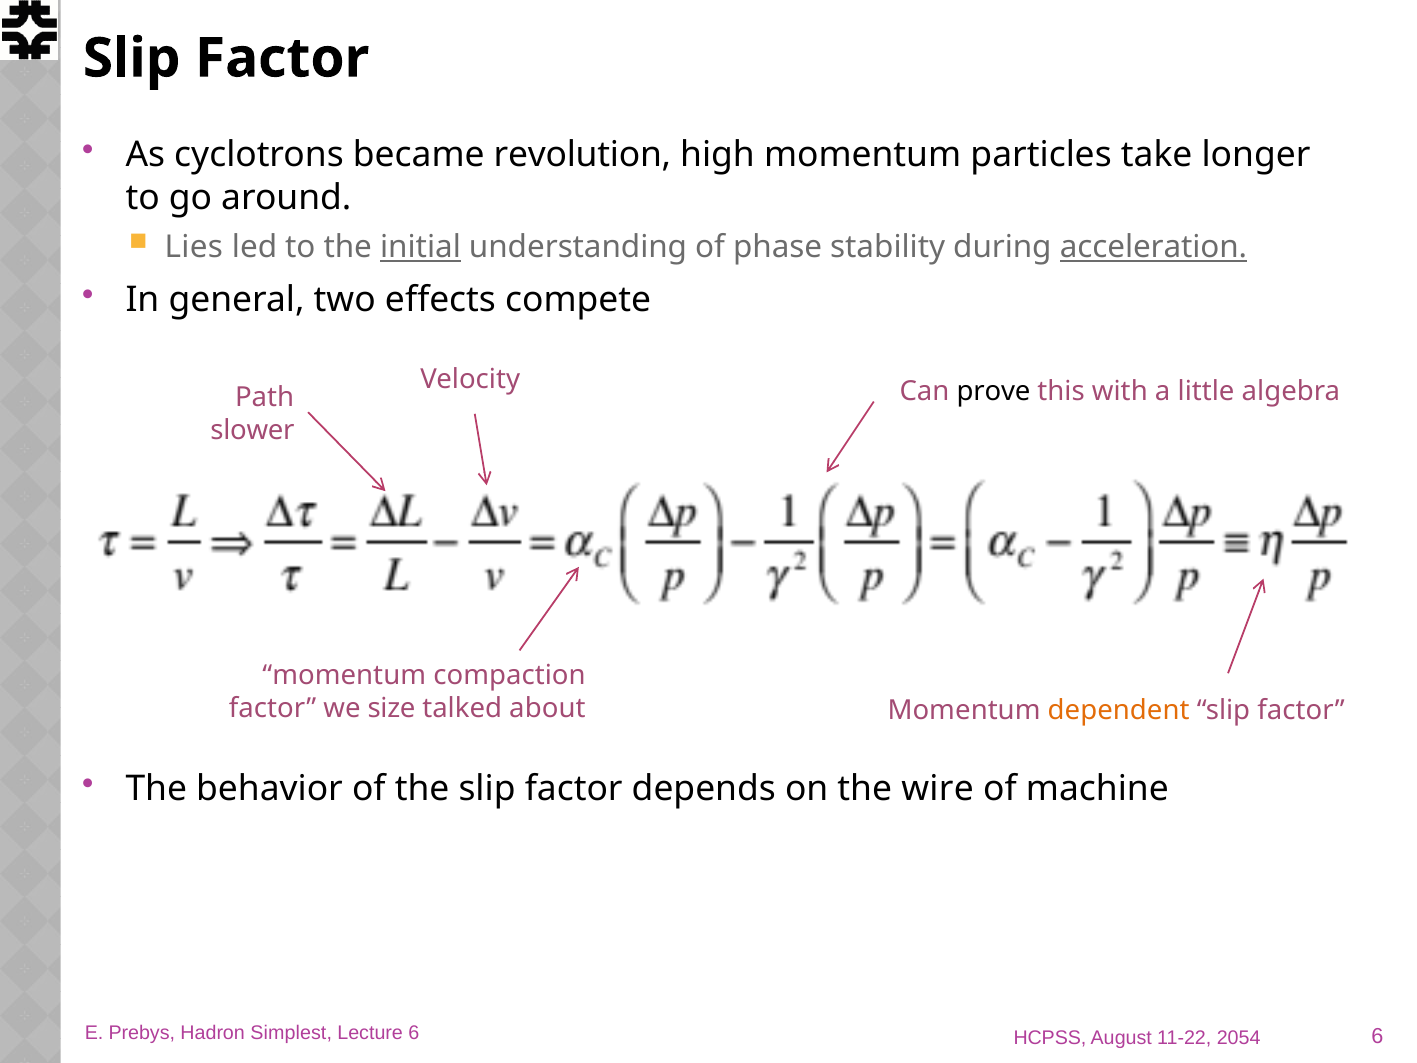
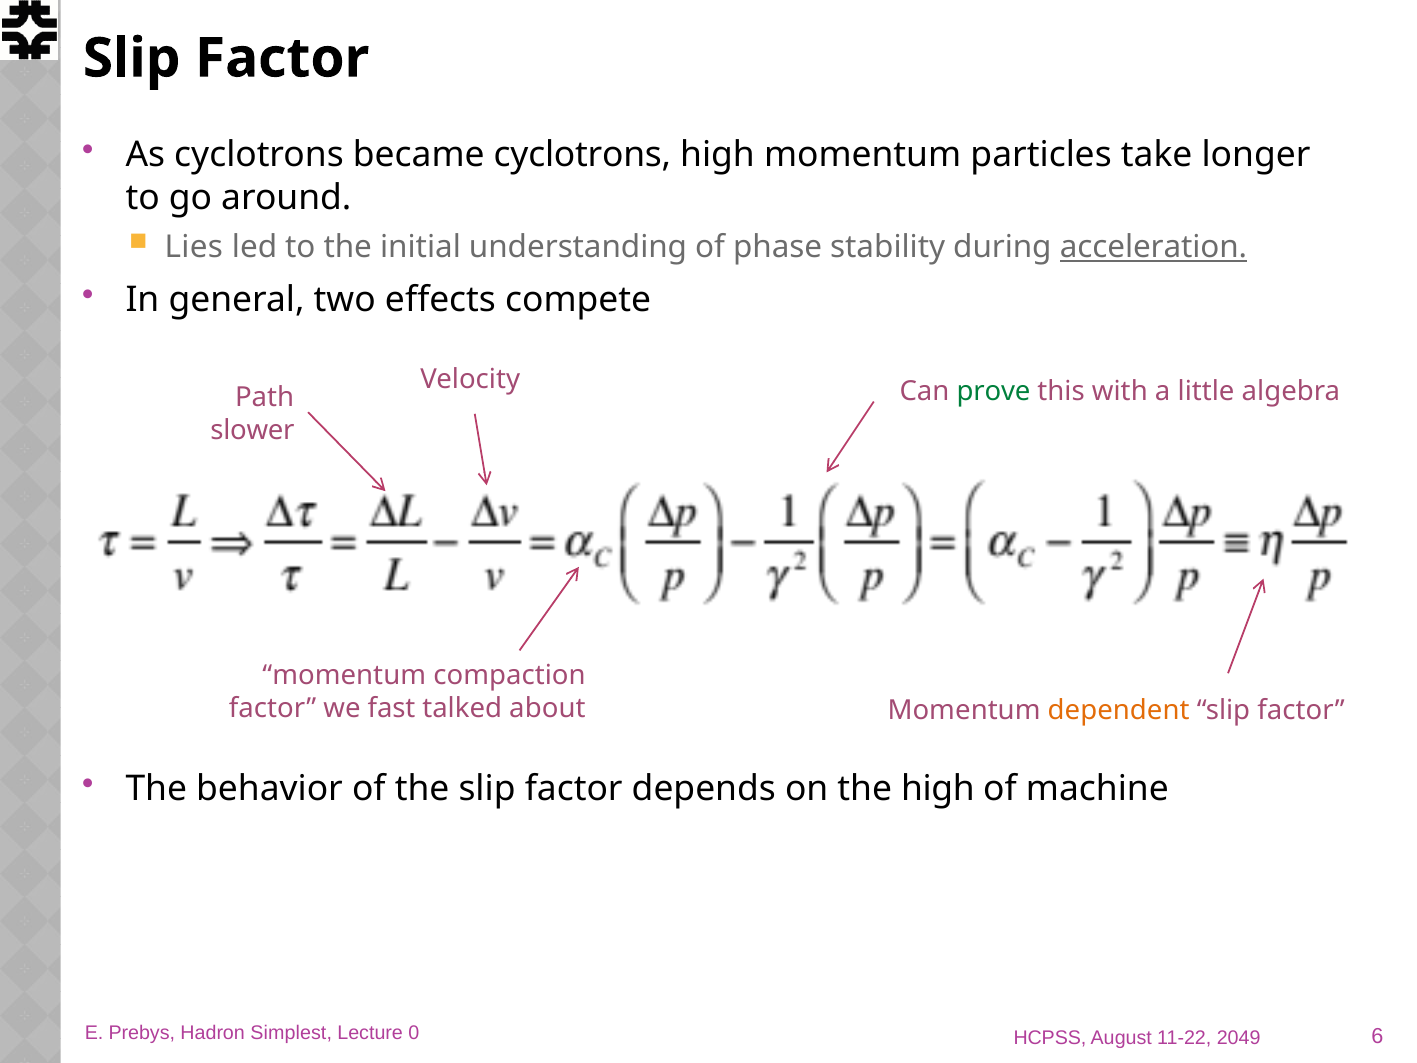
became revolution: revolution -> cyclotrons
initial underline: present -> none
prove colour: black -> green
size: size -> fast
the wire: wire -> high
Lecture 6: 6 -> 0
2054: 2054 -> 2049
